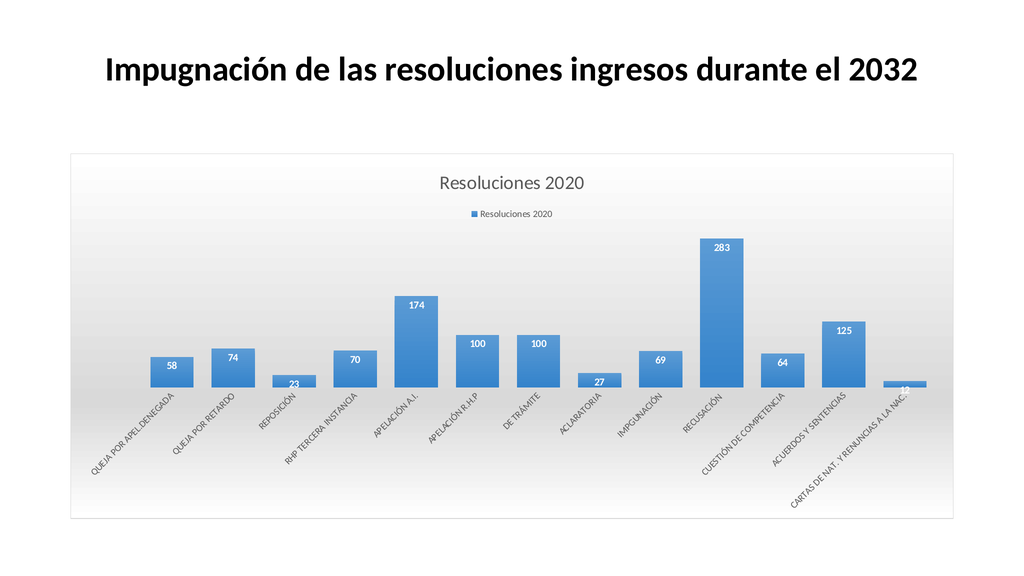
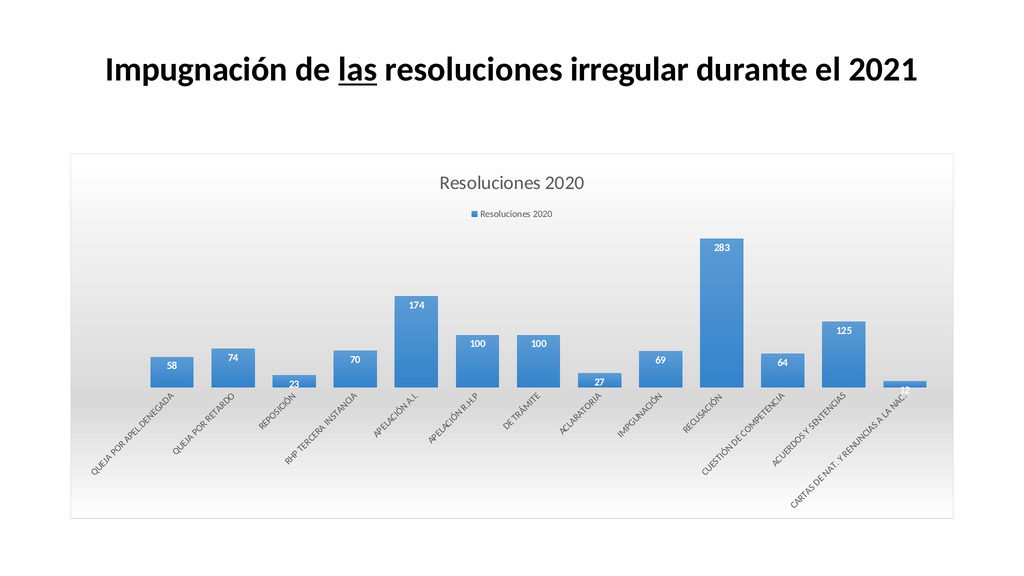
las underline: none -> present
ingresos: ingresos -> irregular
2032: 2032 -> 2021
